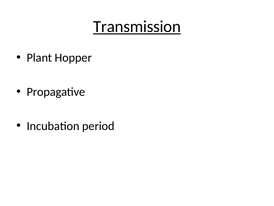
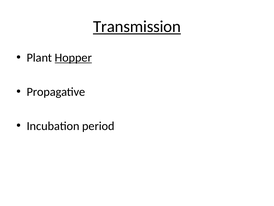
Hopper underline: none -> present
